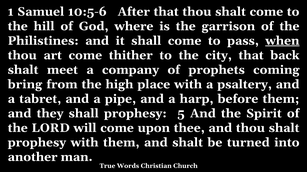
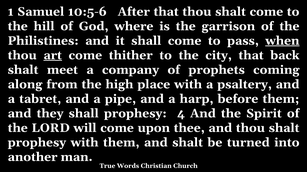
art underline: none -> present
bring: bring -> along
5: 5 -> 4
